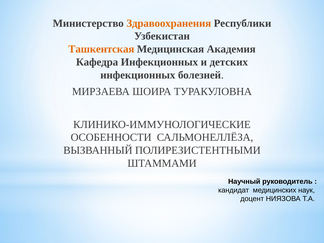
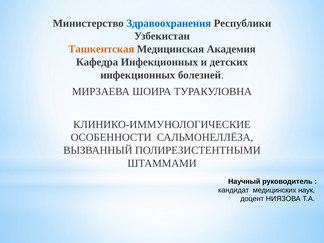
Здравоохранения colour: orange -> blue
